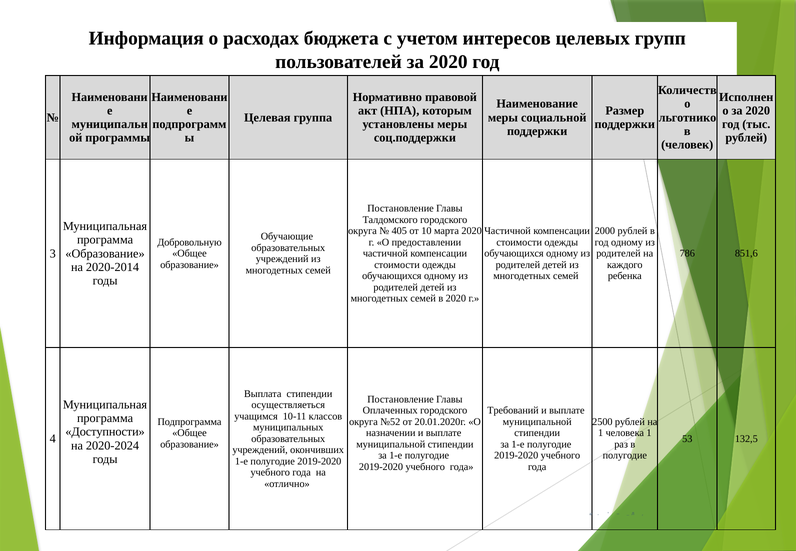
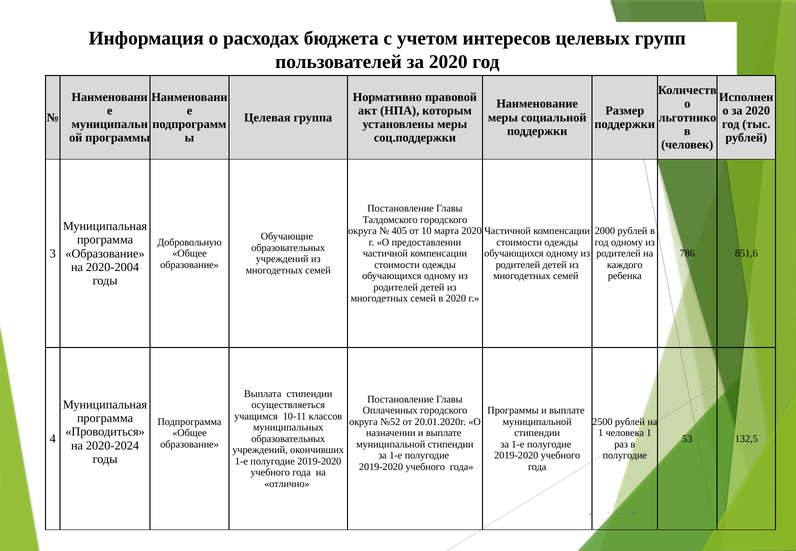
2020-2014: 2020-2014 -> 2020-2004
Требований at (513, 411): Требований -> Программы
Доступности: Доступности -> Проводиться
